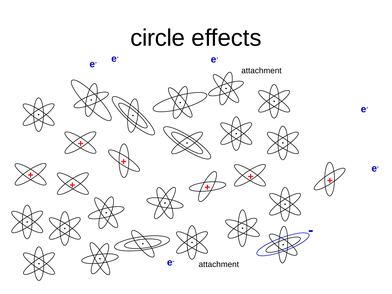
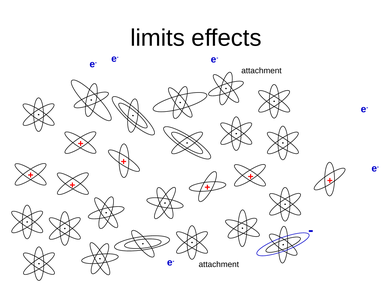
circle: circle -> limits
